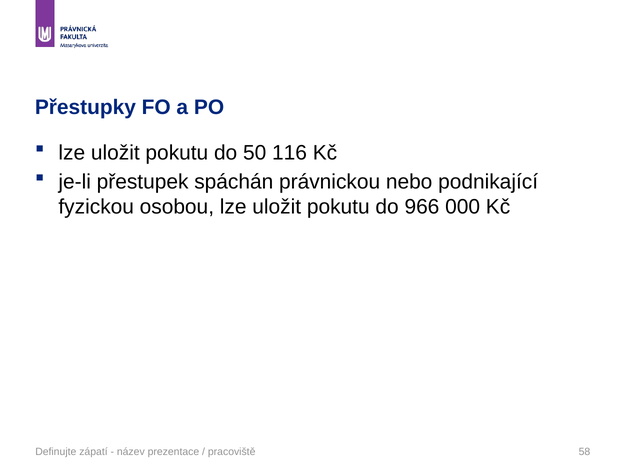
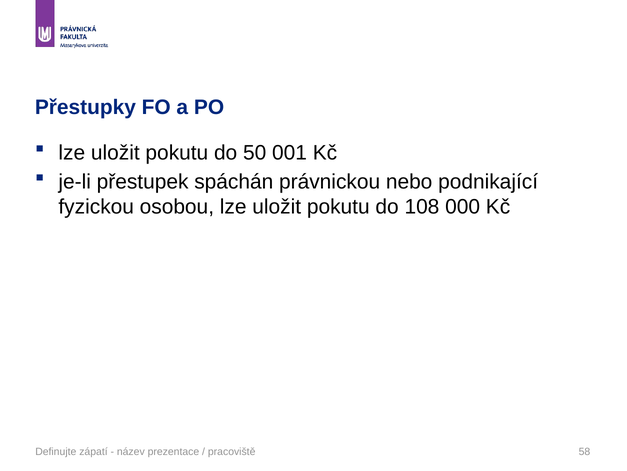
116: 116 -> 001
966: 966 -> 108
